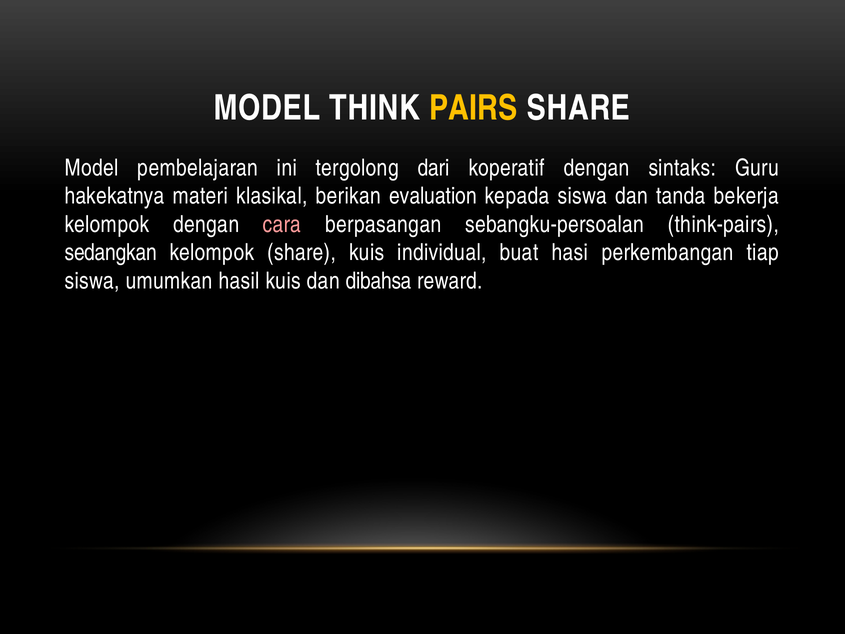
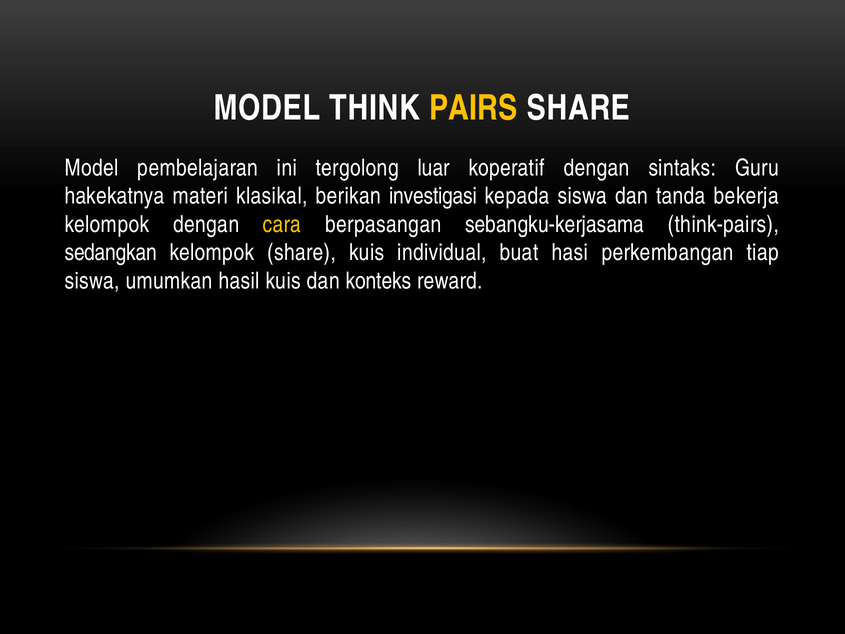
dari: dari -> luar
evaluation: evaluation -> investigasi
cara colour: pink -> yellow
sebangku-persoalan: sebangku-persoalan -> sebangku-kerjasama
dibahsa: dibahsa -> konteks
